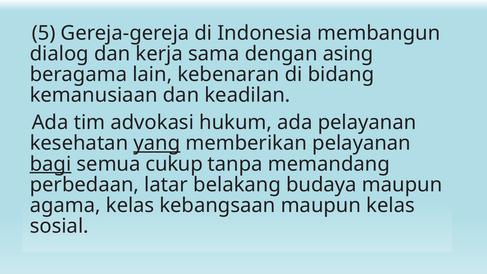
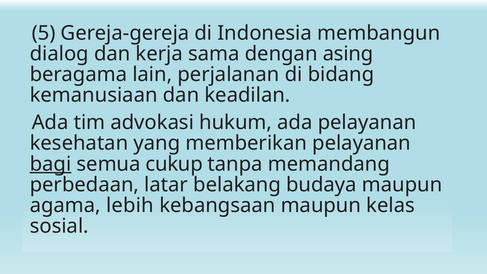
kebenaran: kebenaran -> perjalanan
yang underline: present -> none
agama kelas: kelas -> lebih
